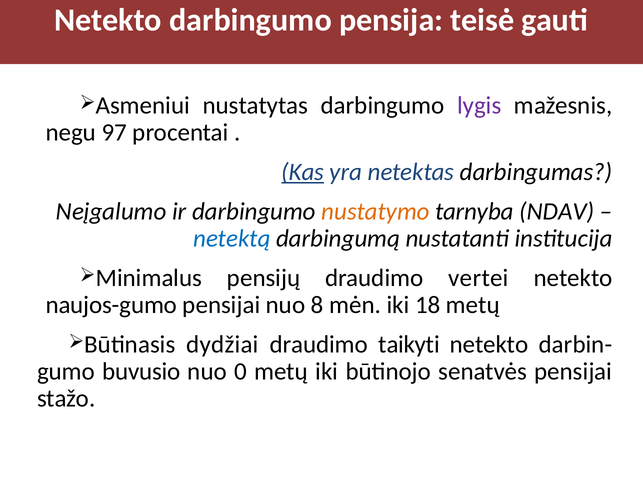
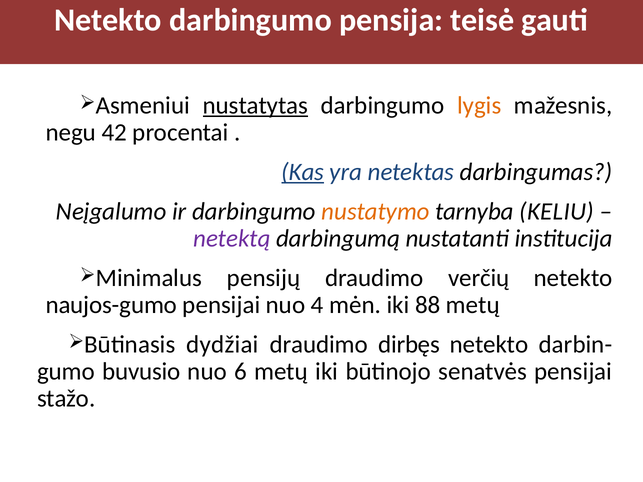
nustatytas underline: none -> present
lygis colour: purple -> orange
97: 97 -> 42
NDAV: NDAV -> KELIU
netektą colour: blue -> purple
vertei: vertei -> verčių
8: 8 -> 4
18: 18 -> 88
taikyti: taikyti -> dirbęs
0: 0 -> 6
